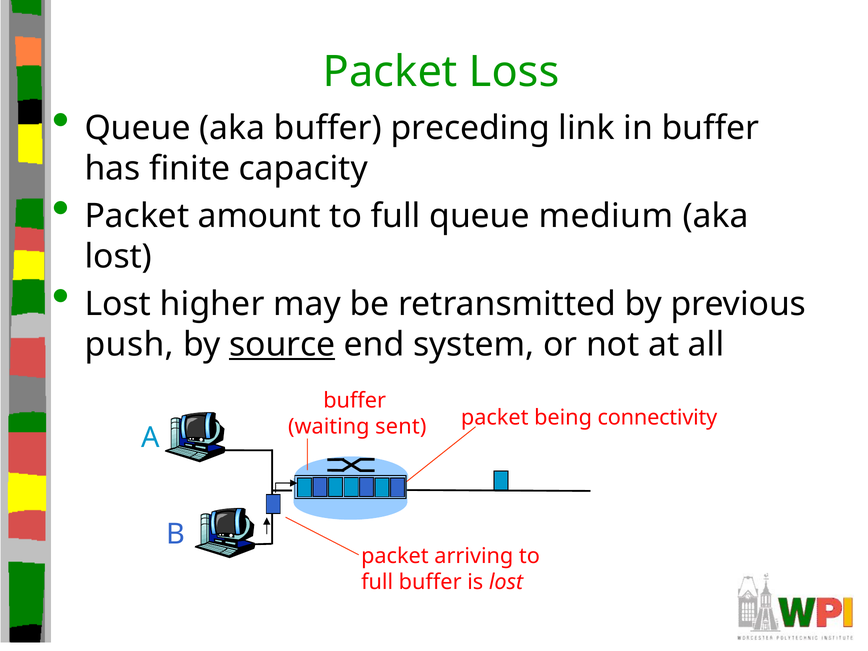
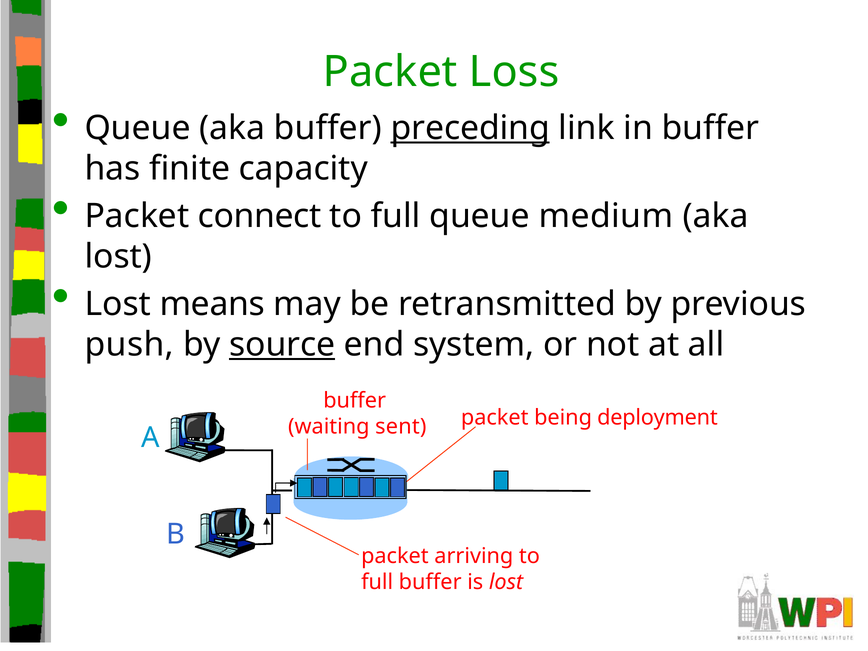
preceding underline: none -> present
amount: amount -> connect
higher: higher -> means
connectivity: connectivity -> deployment
